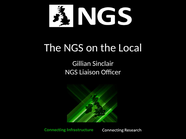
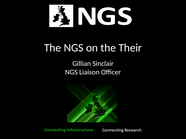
Local: Local -> Their
